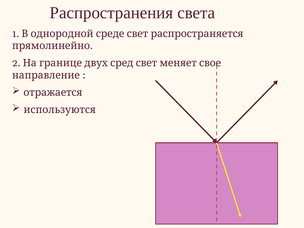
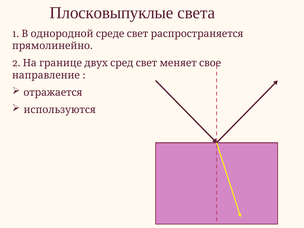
Распространения: Распространения -> Плосковыпуклые
